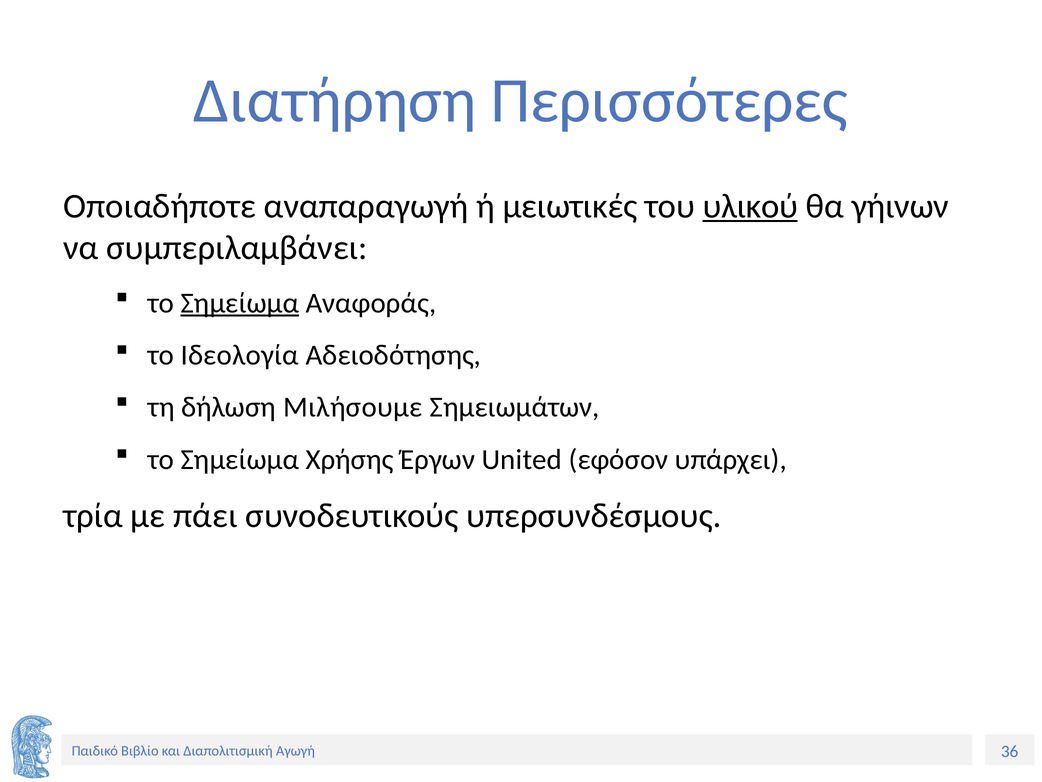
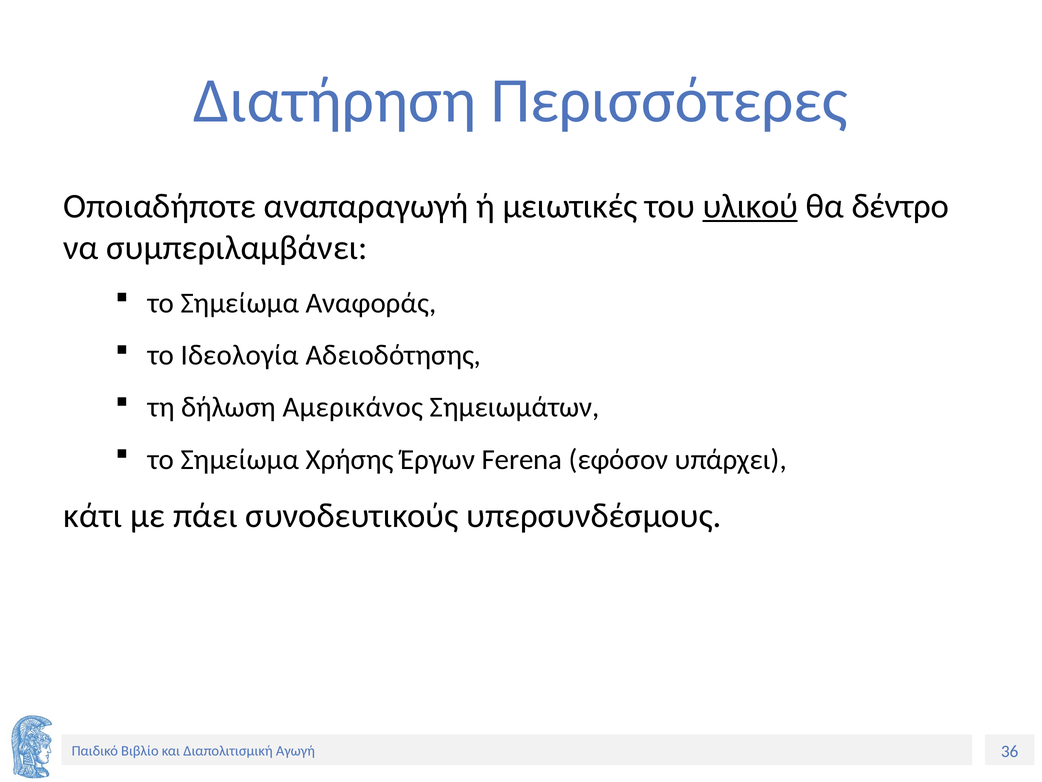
γήινων: γήινων -> δέντρο
Σημείωμα at (240, 303) underline: present -> none
Μιλήσουμε: Μιλήσουμε -> Αμερικάνος
United: United -> Ferena
τρία: τρία -> κάτι
